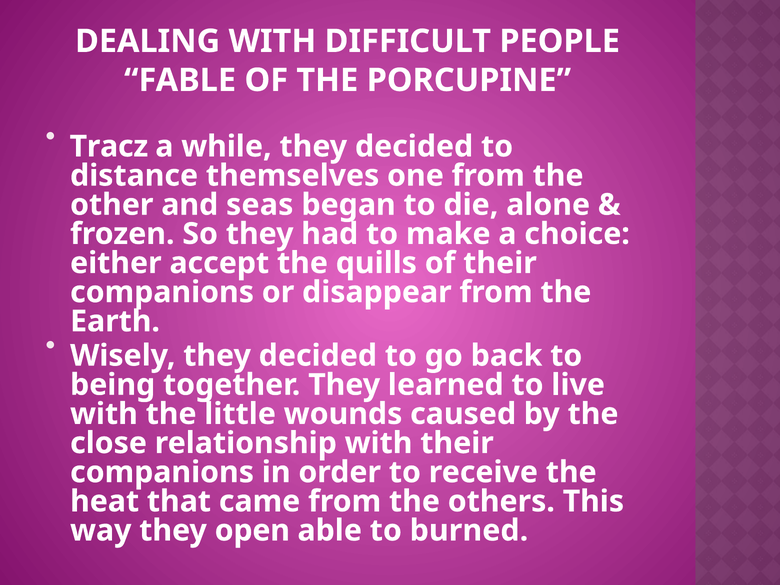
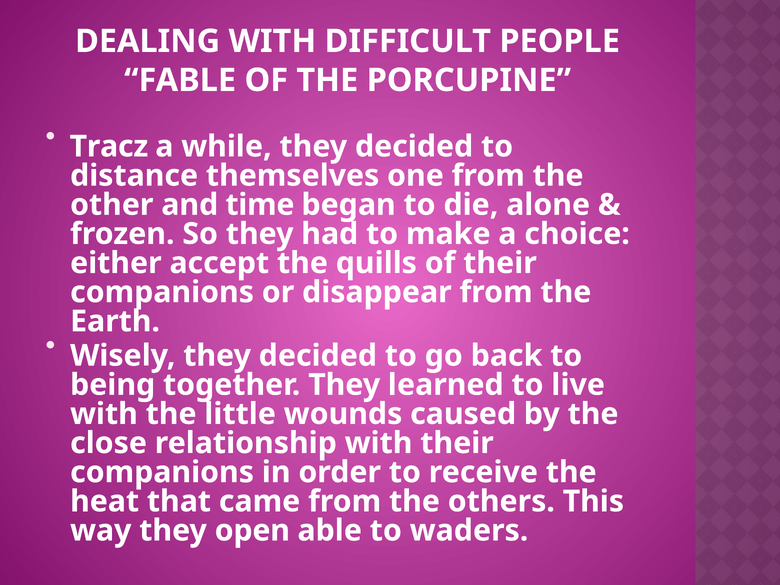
seas: seas -> time
burned: burned -> waders
